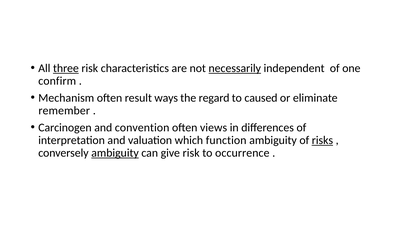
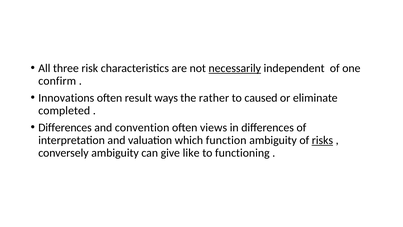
three underline: present -> none
Mechanism: Mechanism -> Innovations
regard: regard -> rather
remember: remember -> completed
Carcinogen at (65, 127): Carcinogen -> Differences
ambiguity at (115, 153) underline: present -> none
give risk: risk -> like
occurrence: occurrence -> functioning
